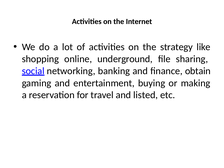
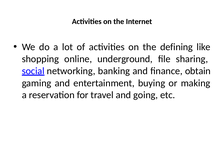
strategy: strategy -> defining
listed: listed -> going
